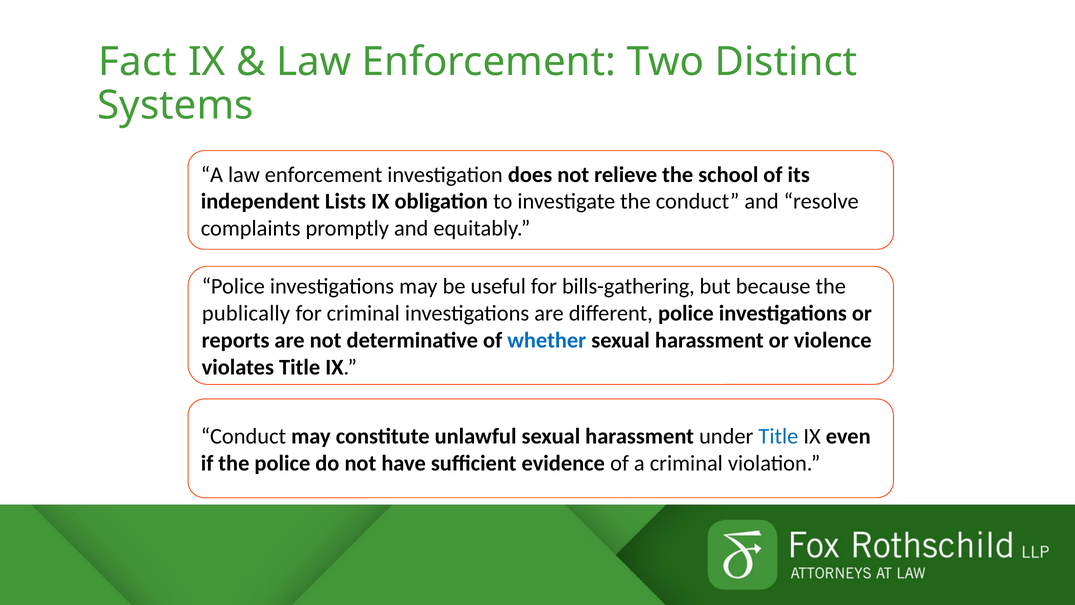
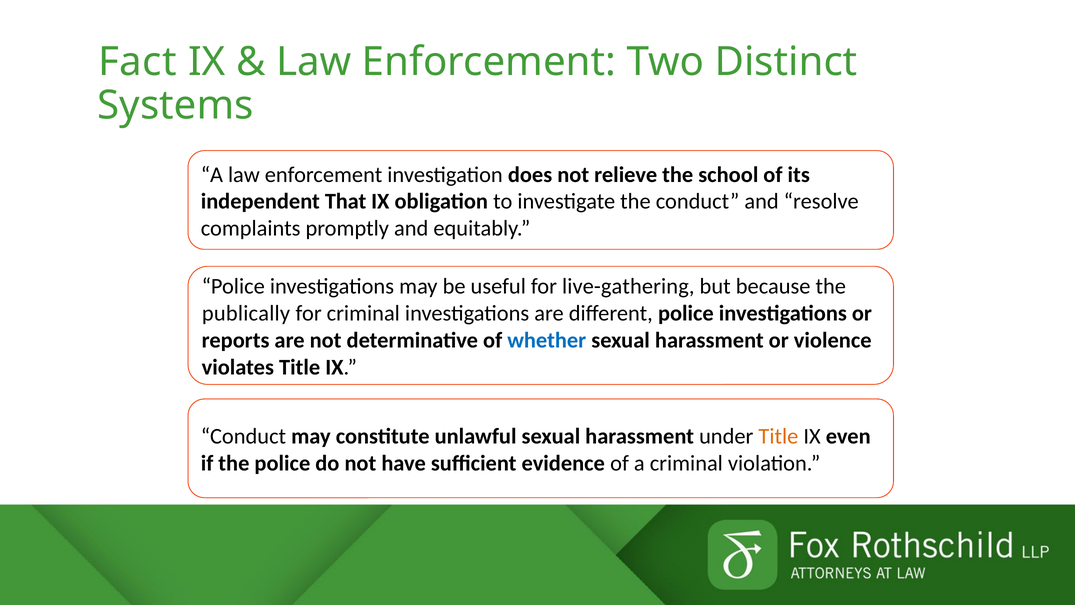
Lists: Lists -> That
bills-gathering: bills-gathering -> live-gathering
Title at (778, 436) colour: blue -> orange
